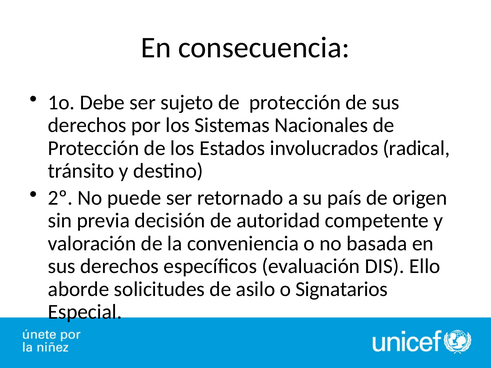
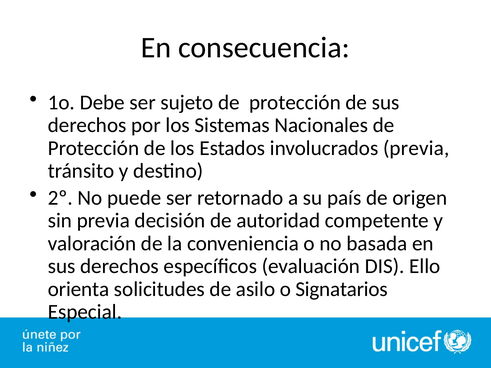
involucrados radical: radical -> previa
aborde: aborde -> orienta
